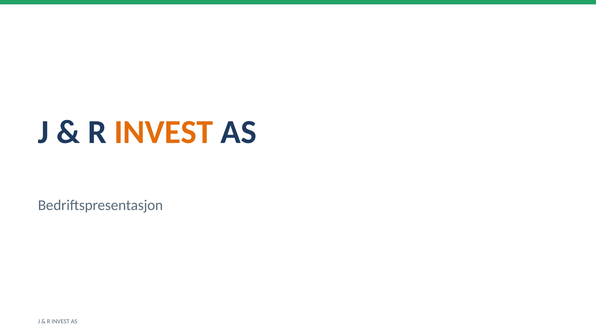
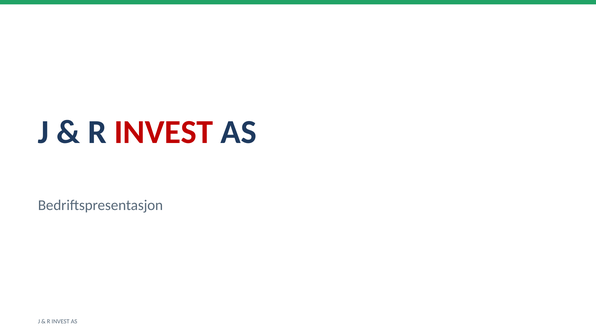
INVEST at (164, 132) colour: orange -> red
